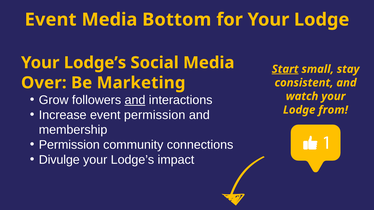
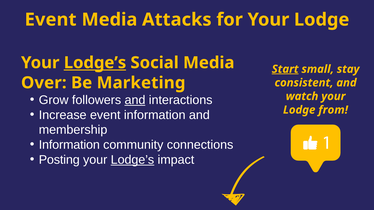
Bottom: Bottom -> Attacks
Lodge’s at (95, 63) underline: none -> present
event permission: permission -> information
Permission at (69, 145): Permission -> Information
Divulge: Divulge -> Posting
Lodge’s at (132, 160) underline: none -> present
